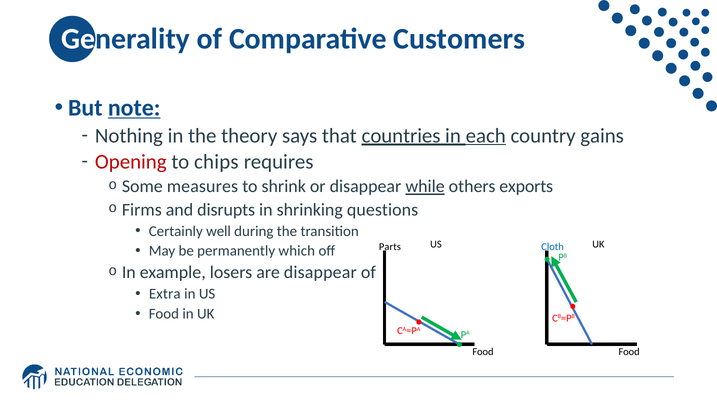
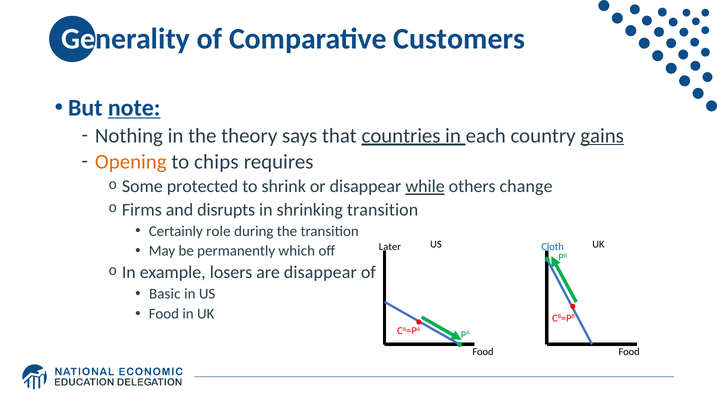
each underline: present -> none
gains underline: none -> present
Opening colour: red -> orange
measures: measures -> protected
exports: exports -> change
shrinking questions: questions -> transition
well: well -> role
Parts: Parts -> Later
Extra: Extra -> Basic
